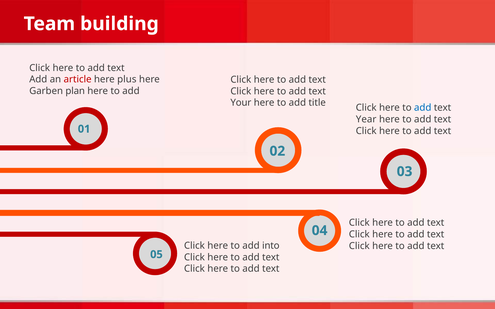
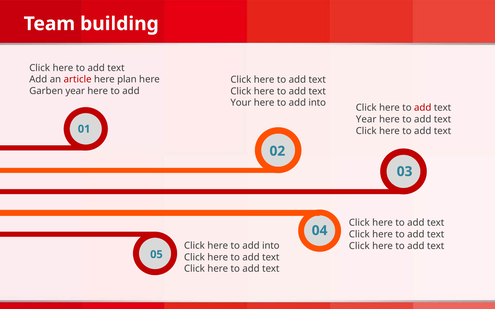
plus: plus -> plan
Garben plan: plan -> year
title at (317, 103): title -> into
add at (423, 108) colour: blue -> red
